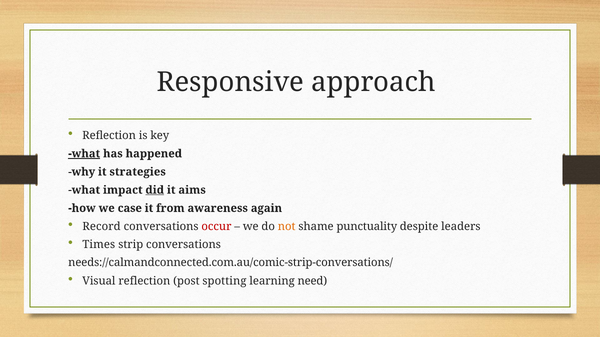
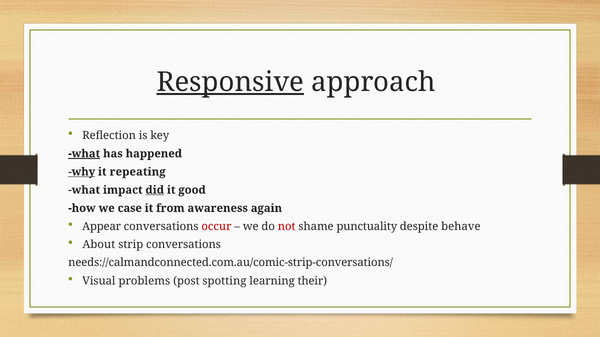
Responsive underline: none -> present
why underline: none -> present
strategies: strategies -> repeating
aims: aims -> good
Record: Record -> Appear
not colour: orange -> red
leaders: leaders -> behave
Times: Times -> About
Visual reflection: reflection -> problems
need: need -> their
